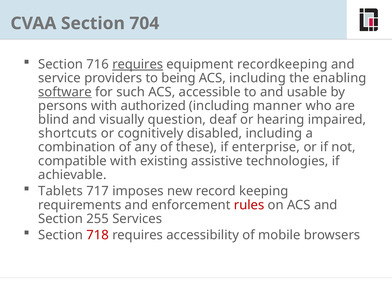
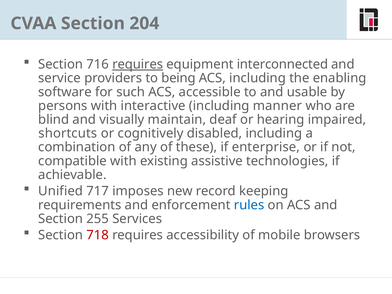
704: 704 -> 204
recordkeeping: recordkeeping -> interconnected
software underline: present -> none
authorized: authorized -> interactive
question: question -> maintain
Tablets: Tablets -> Unified
rules colour: red -> blue
